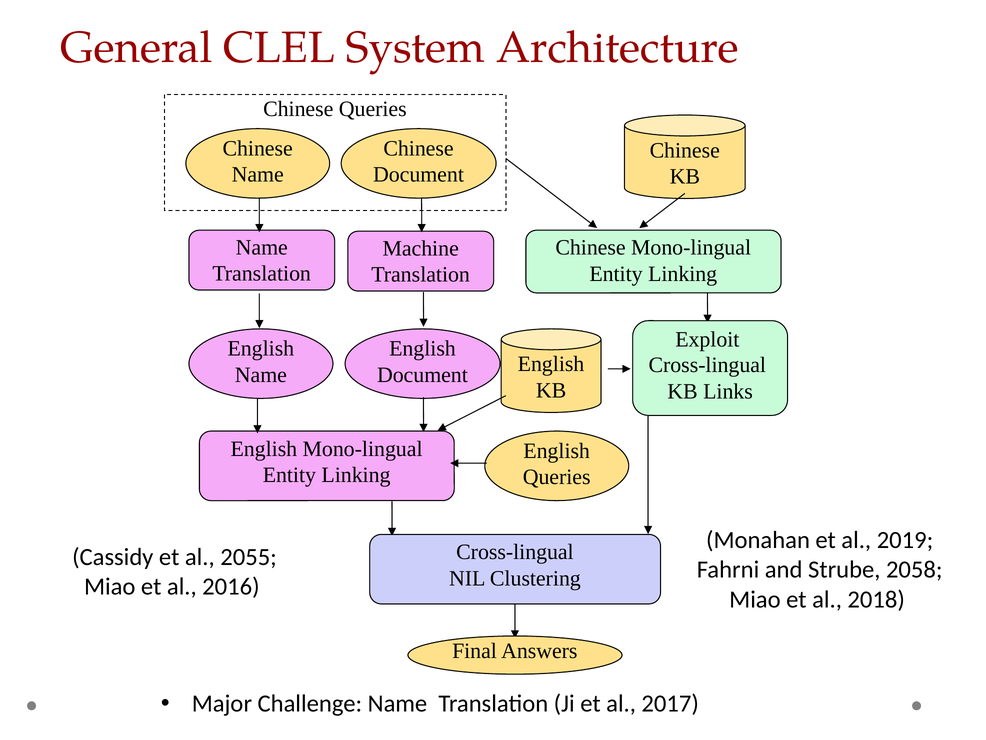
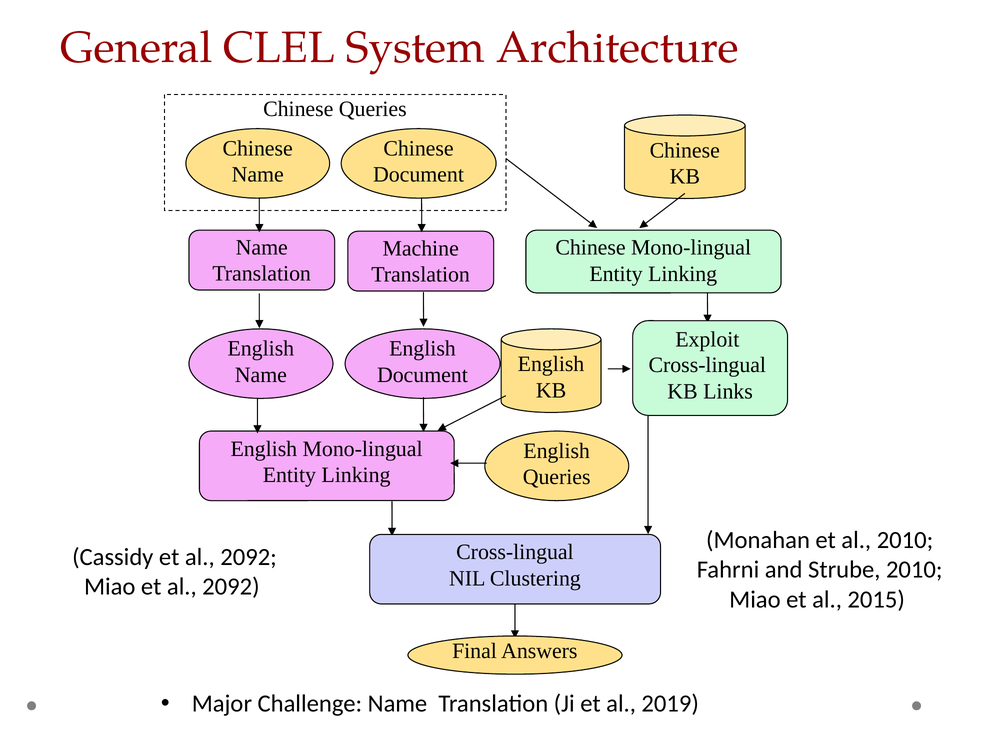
al 2019: 2019 -> 2010
Cassidy et al 2055: 2055 -> 2092
Strube 2058: 2058 -> 2010
Miao et al 2016: 2016 -> 2092
2018: 2018 -> 2015
2017: 2017 -> 2019
